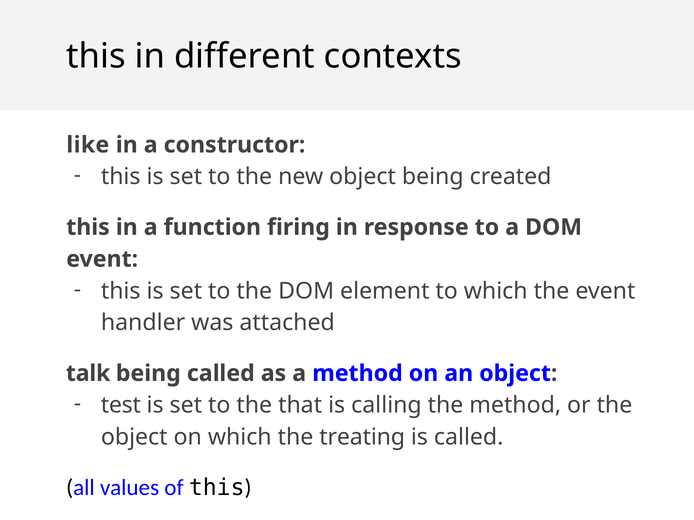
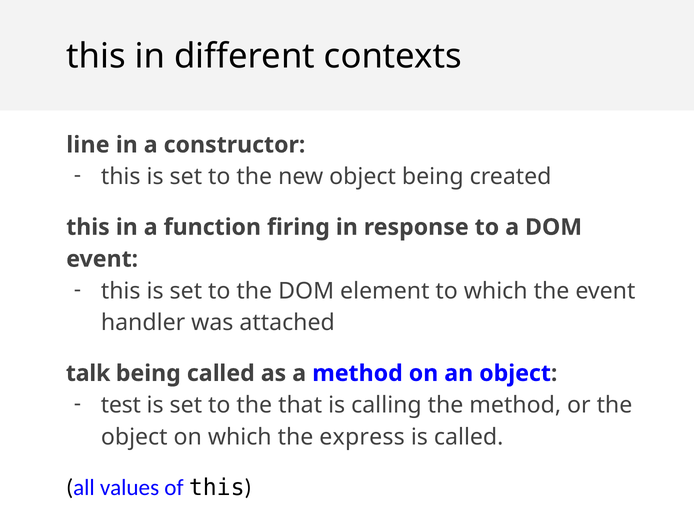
like: like -> line
treating: treating -> express
